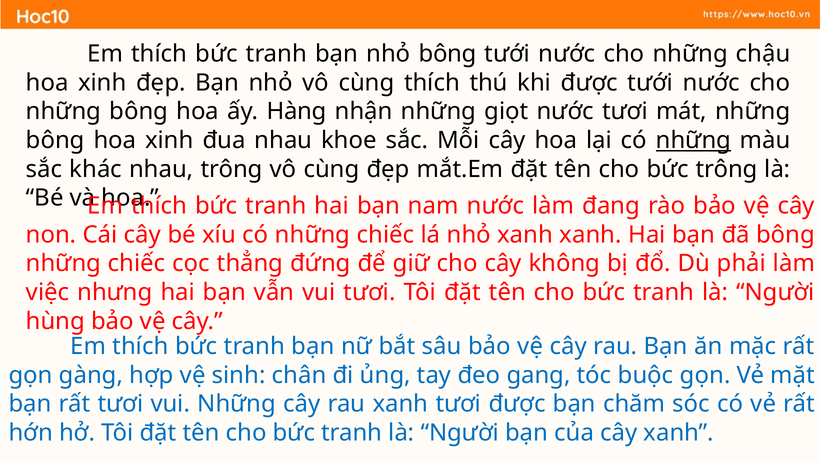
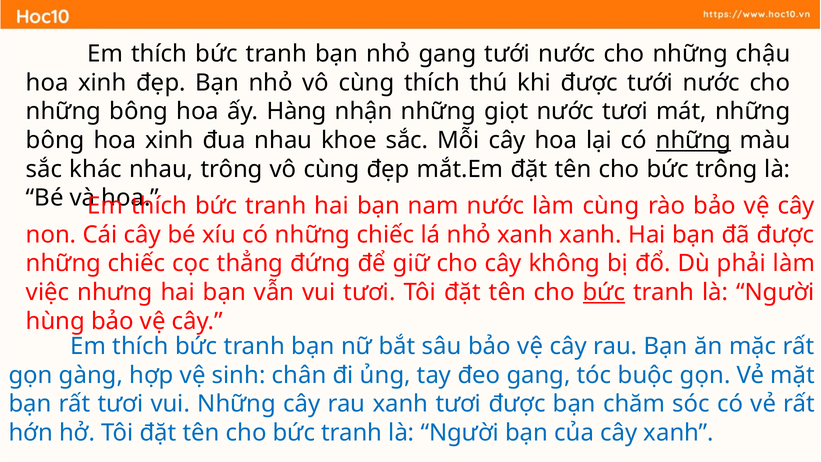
nhỏ bông: bông -> gang
làm đang: đang -> cùng
đã bông: bông -> được
bức at (604, 292) underline: none -> present
